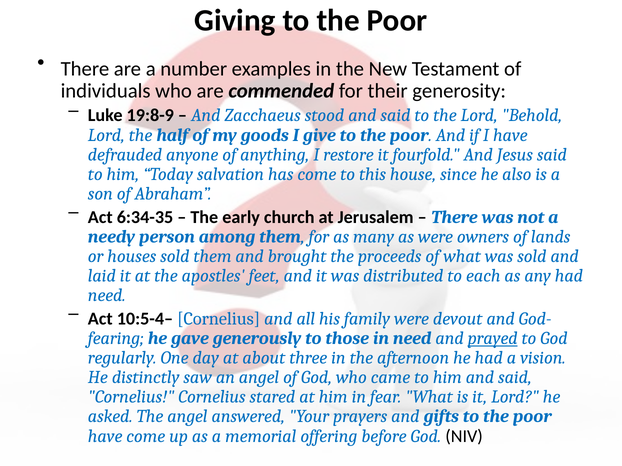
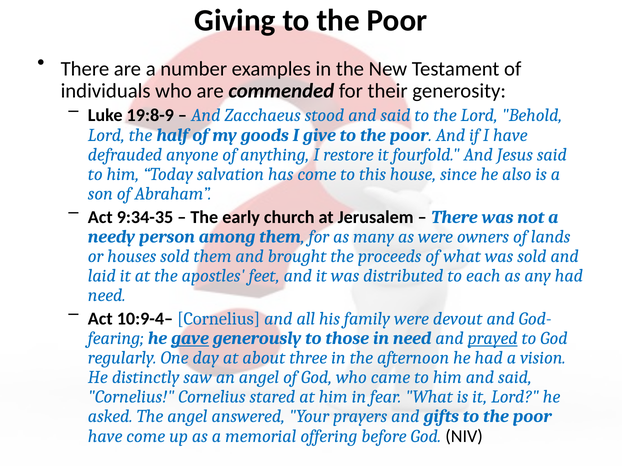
6:34-35: 6:34-35 -> 9:34-35
10:5-4–: 10:5-4– -> 10:9-4–
gave underline: none -> present
